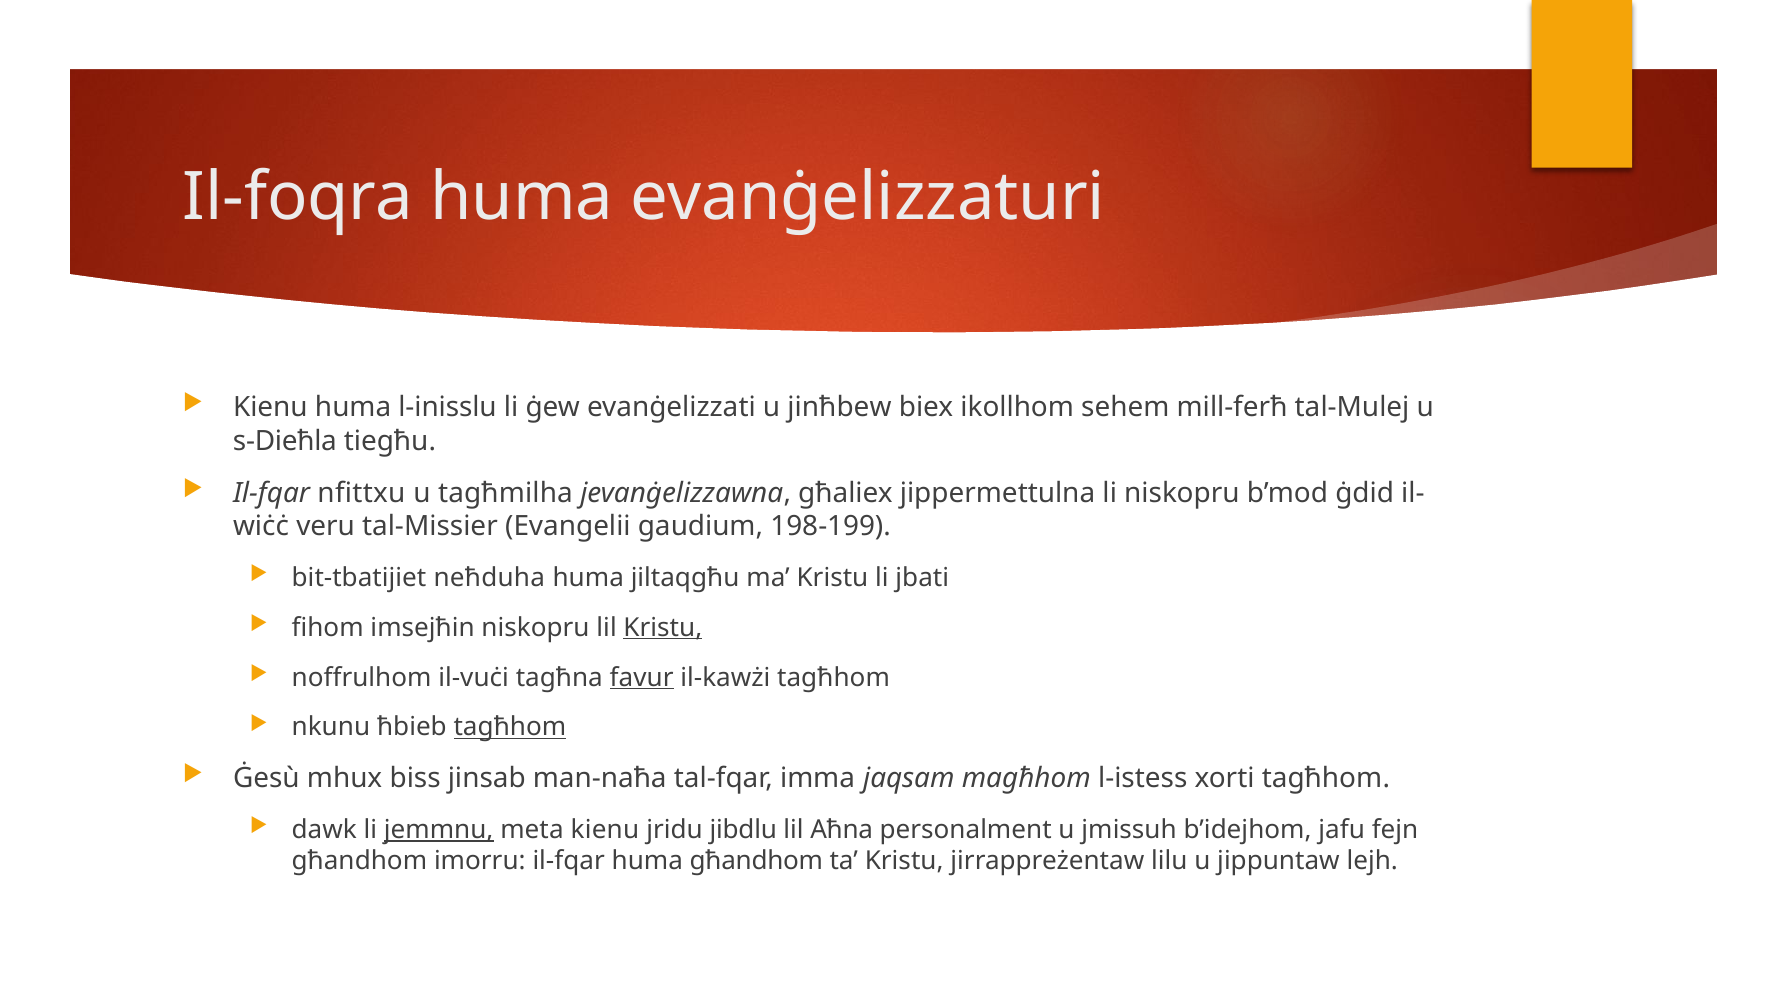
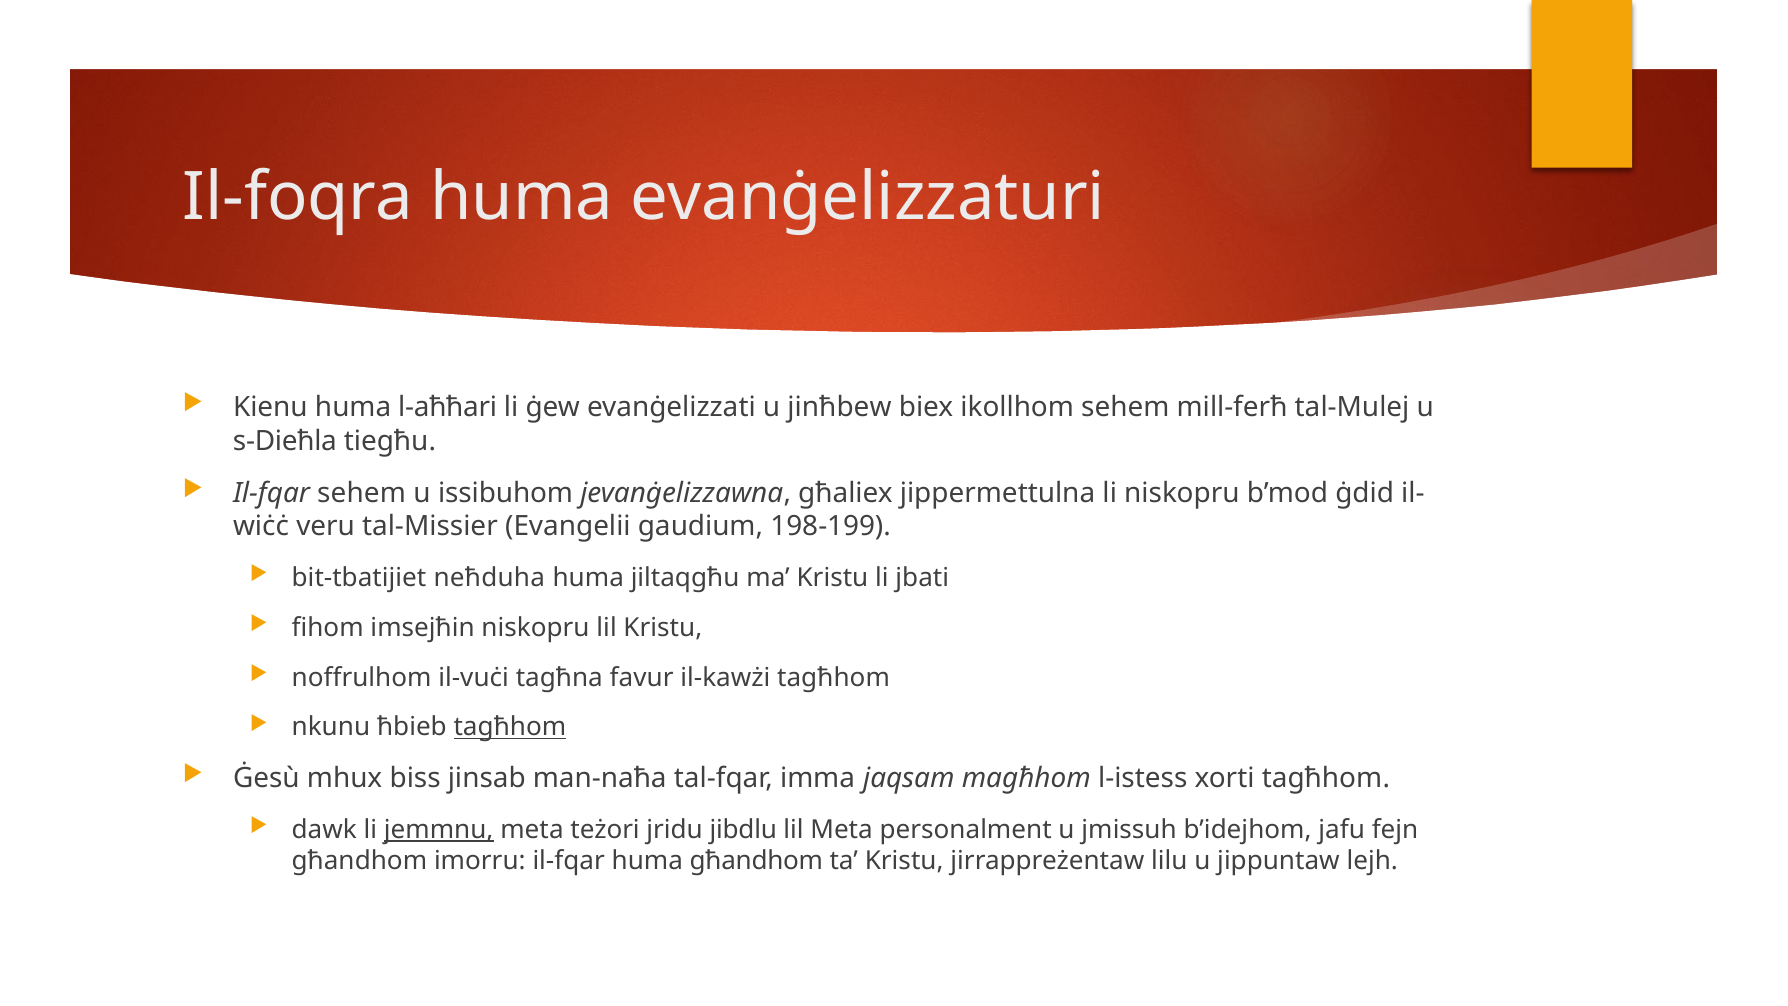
l-inisslu: l-inisslu -> l-aħħari
Il-fqar nfittxu: nfittxu -> sehem
tagħmilha: tagħmilha -> issibuhom
Kristu at (663, 627) underline: present -> none
favur underline: present -> none
meta kienu: kienu -> teżori
lil Aħna: Aħna -> Meta
